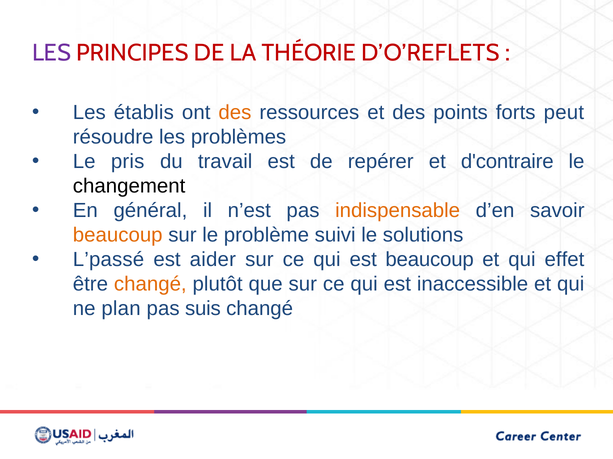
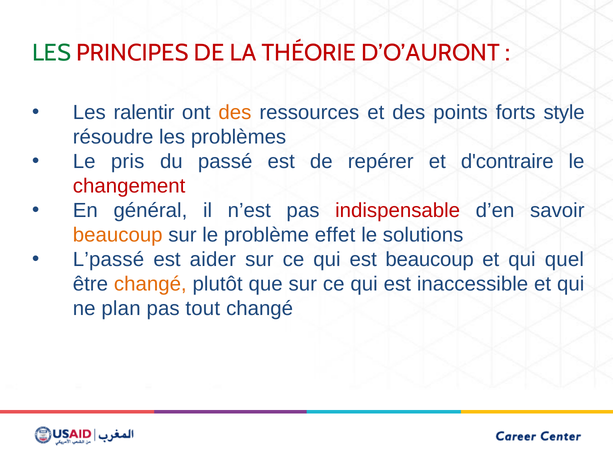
LES at (52, 53) colour: purple -> green
D’O’REFLETS: D’O’REFLETS -> D’O’AURONT
établis: établis -> ralentir
peut: peut -> style
travail: travail -> passé
changement colour: black -> red
indispensable colour: orange -> red
suivi: suivi -> effet
effet: effet -> quel
suis: suis -> tout
